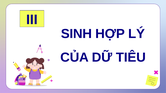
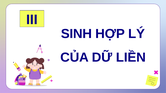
TIÊU: TIÊU -> LIỀN
